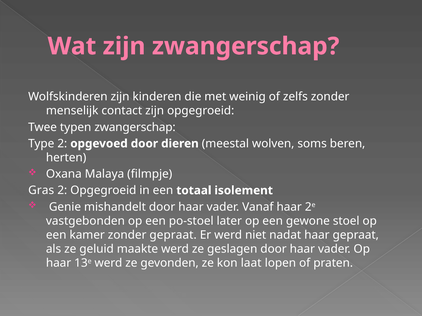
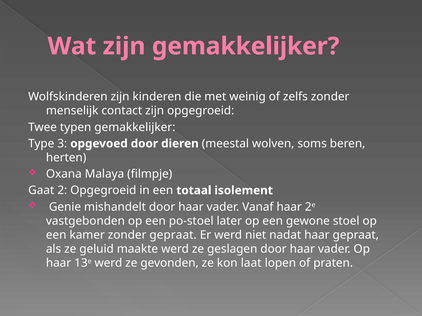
zijn zwangerschap: zwangerschap -> gemakkelijker
typen zwangerschap: zwangerschap -> gemakkelijker
Type 2: 2 -> 3
Gras: Gras -> Gaat
